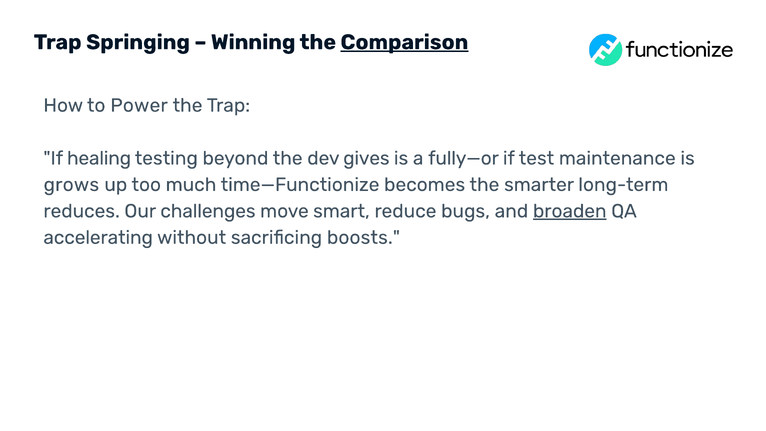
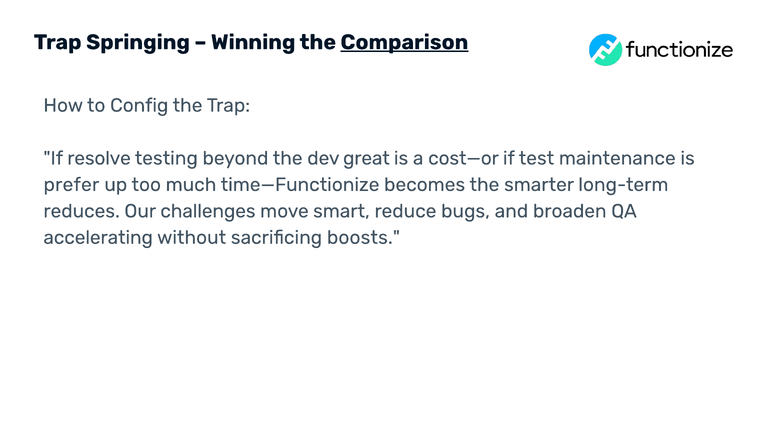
Power: Power -> Config
healing: healing -> resolve
gives: gives -> great
fully—or: fully—or -> cost—or
grows: grows -> prefer
broaden underline: present -> none
